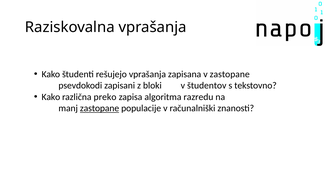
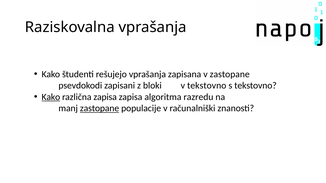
v študentov: študentov -> tekstovno
Kako at (51, 97) underline: none -> present
različna preko: preko -> zapisa
